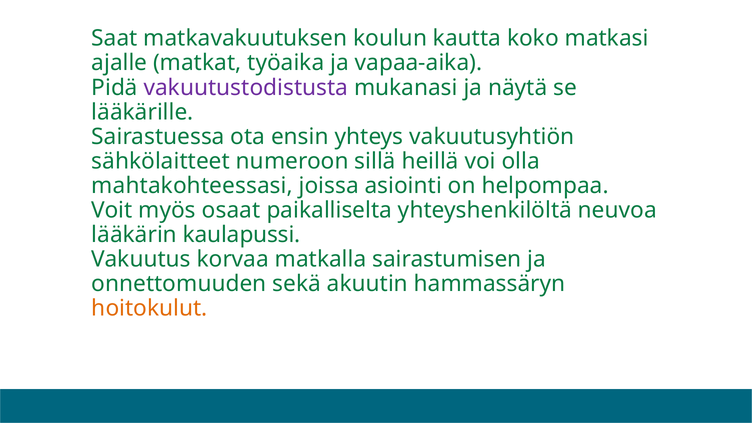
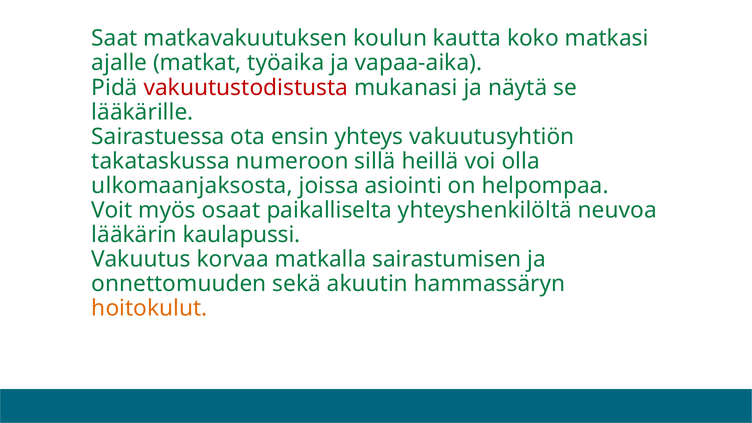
vakuutustodistusta colour: purple -> red
sähkölaitteet: sähkölaitteet -> takataskussa
mahtakohteessasi: mahtakohteessasi -> ulkomaanjaksosta
